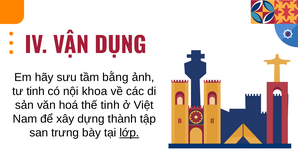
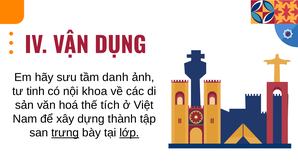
bằng: bằng -> danh
thế tinh: tinh -> tích
trưng underline: none -> present
